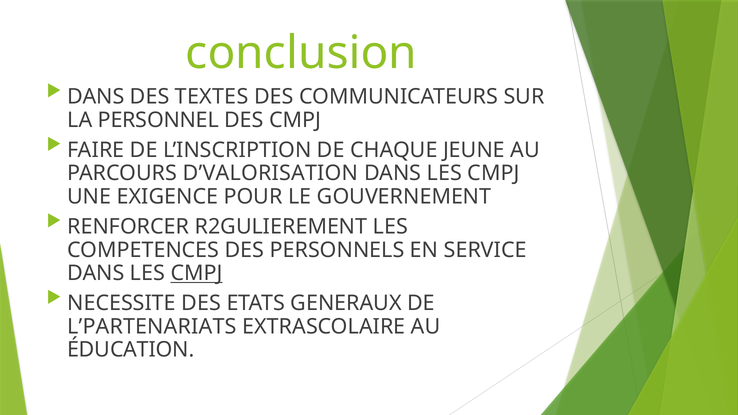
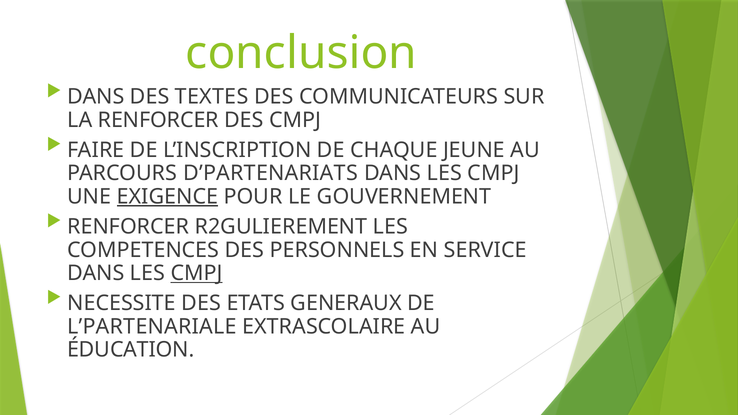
LA PERSONNEL: PERSONNEL -> RENFORCER
D’VALORISATION: D’VALORISATION -> D’PARTENARIATS
EXIGENCE underline: none -> present
L’PARTENARIATS: L’PARTENARIATS -> L’PARTENARIALE
